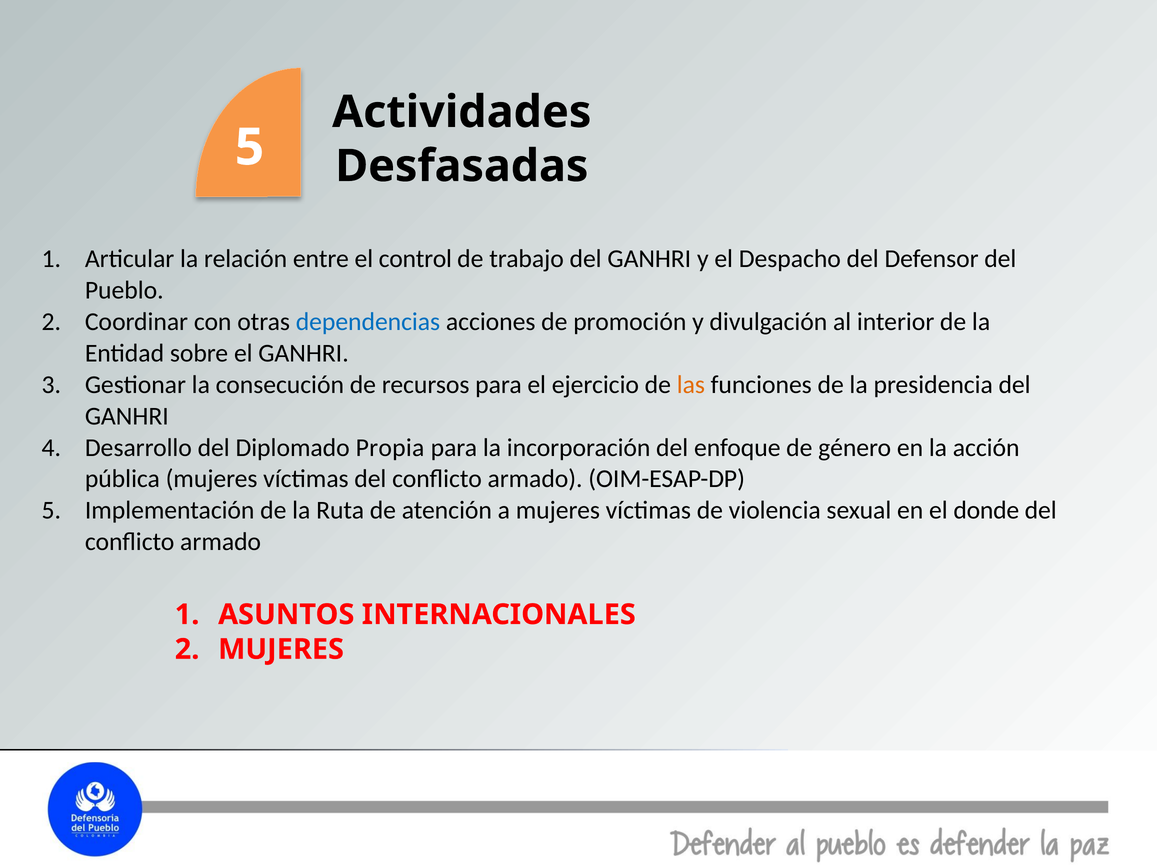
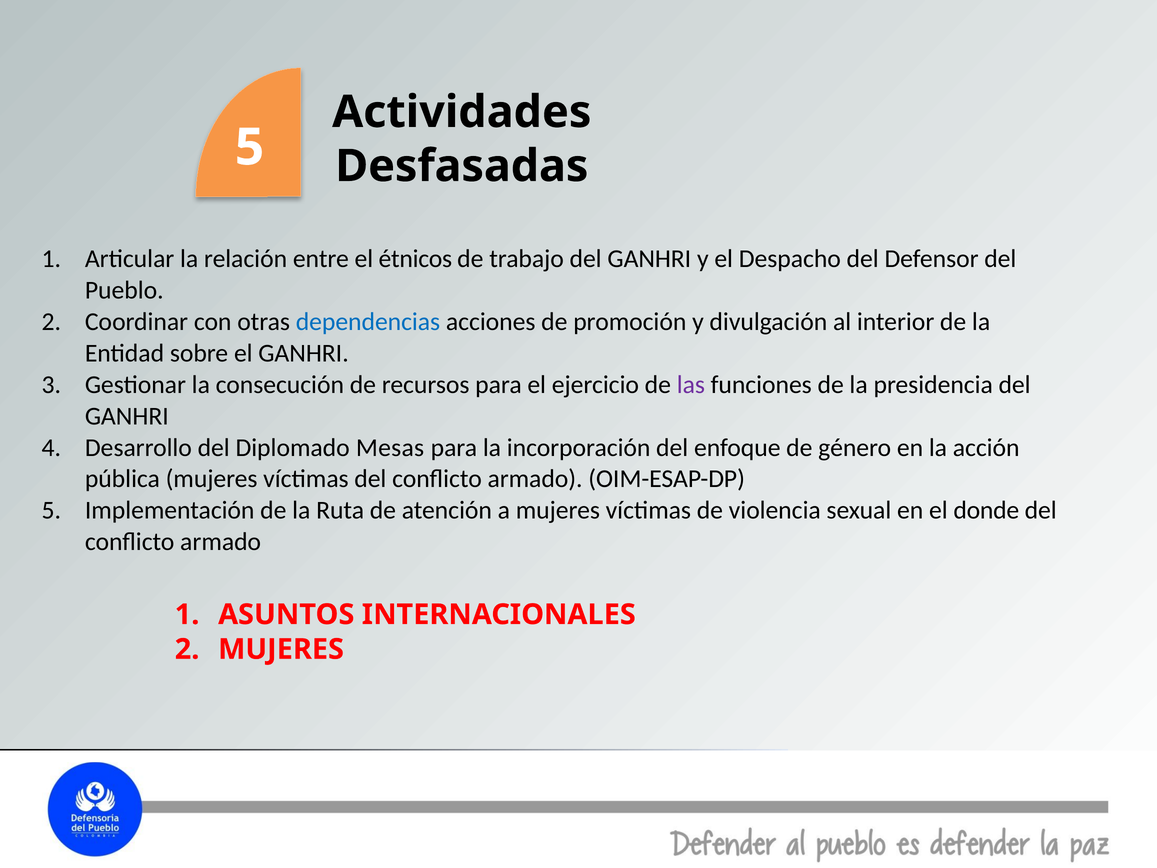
control: control -> étnicos
las colour: orange -> purple
Propia: Propia -> Mesas
